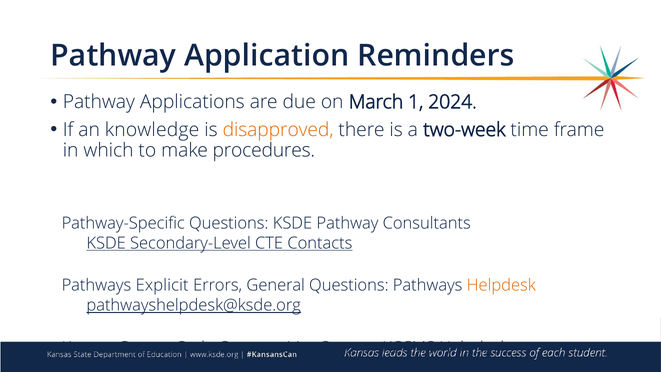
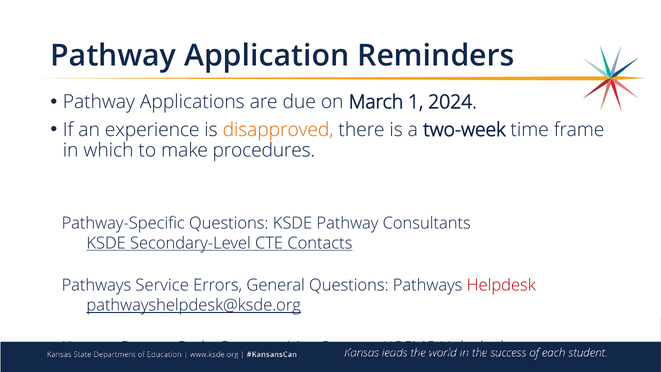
knowledge: knowledge -> experience
Explicit: Explicit -> Service
Helpdesk at (501, 285) colour: orange -> red
